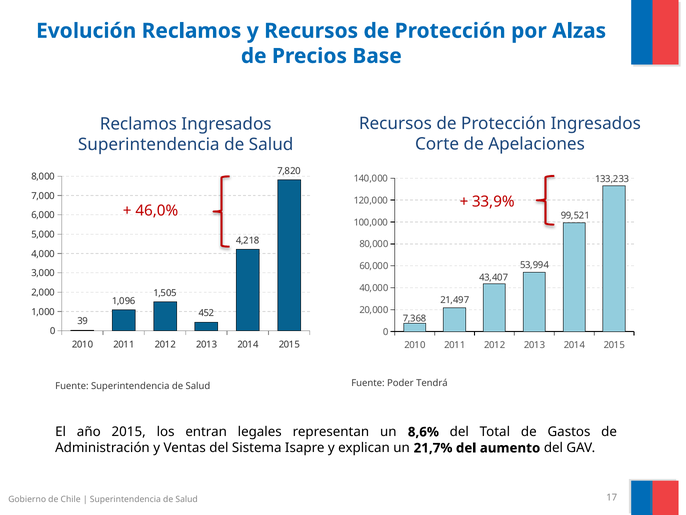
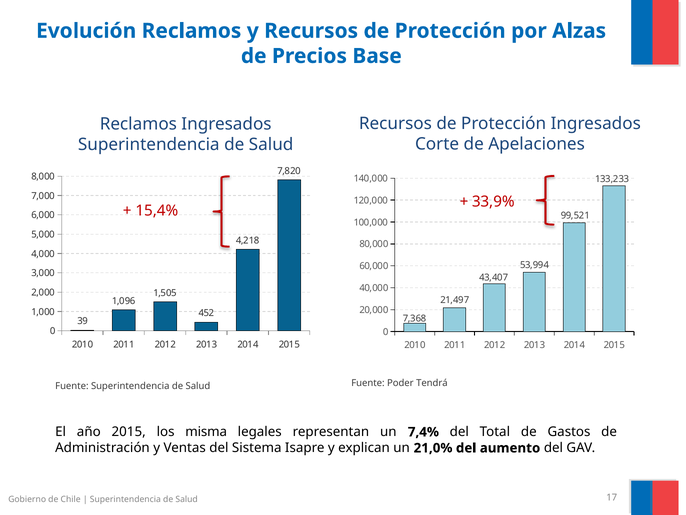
46,0%: 46,0% -> 15,4%
entran: entran -> misma
8,6%: 8,6% -> 7,4%
21,7%: 21,7% -> 21,0%
